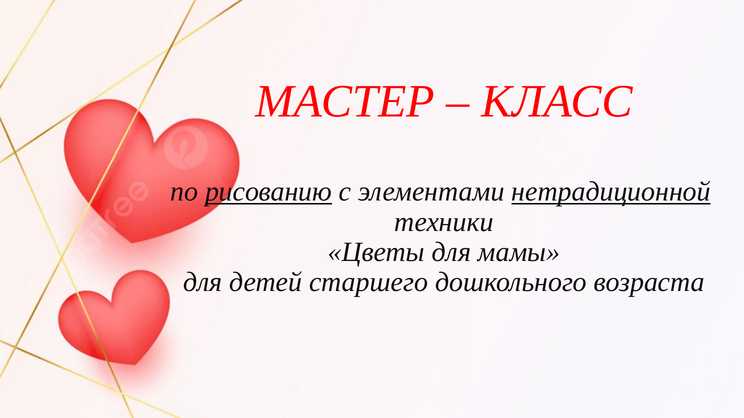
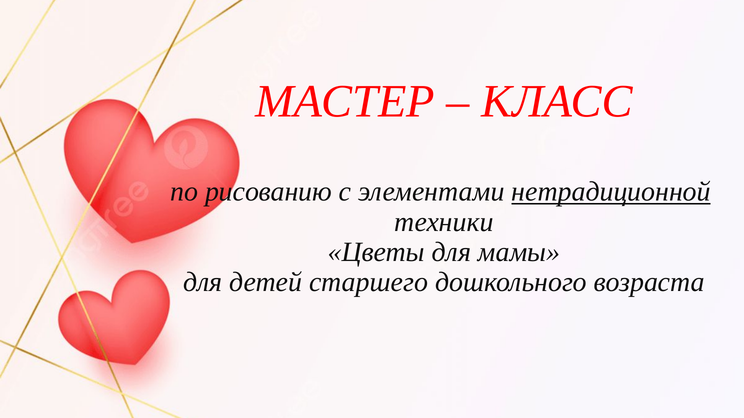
рисованию underline: present -> none
